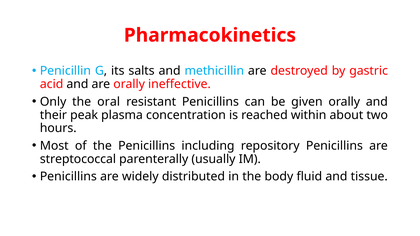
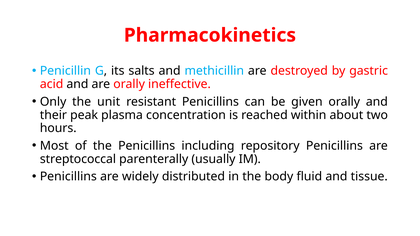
oral: oral -> unit
